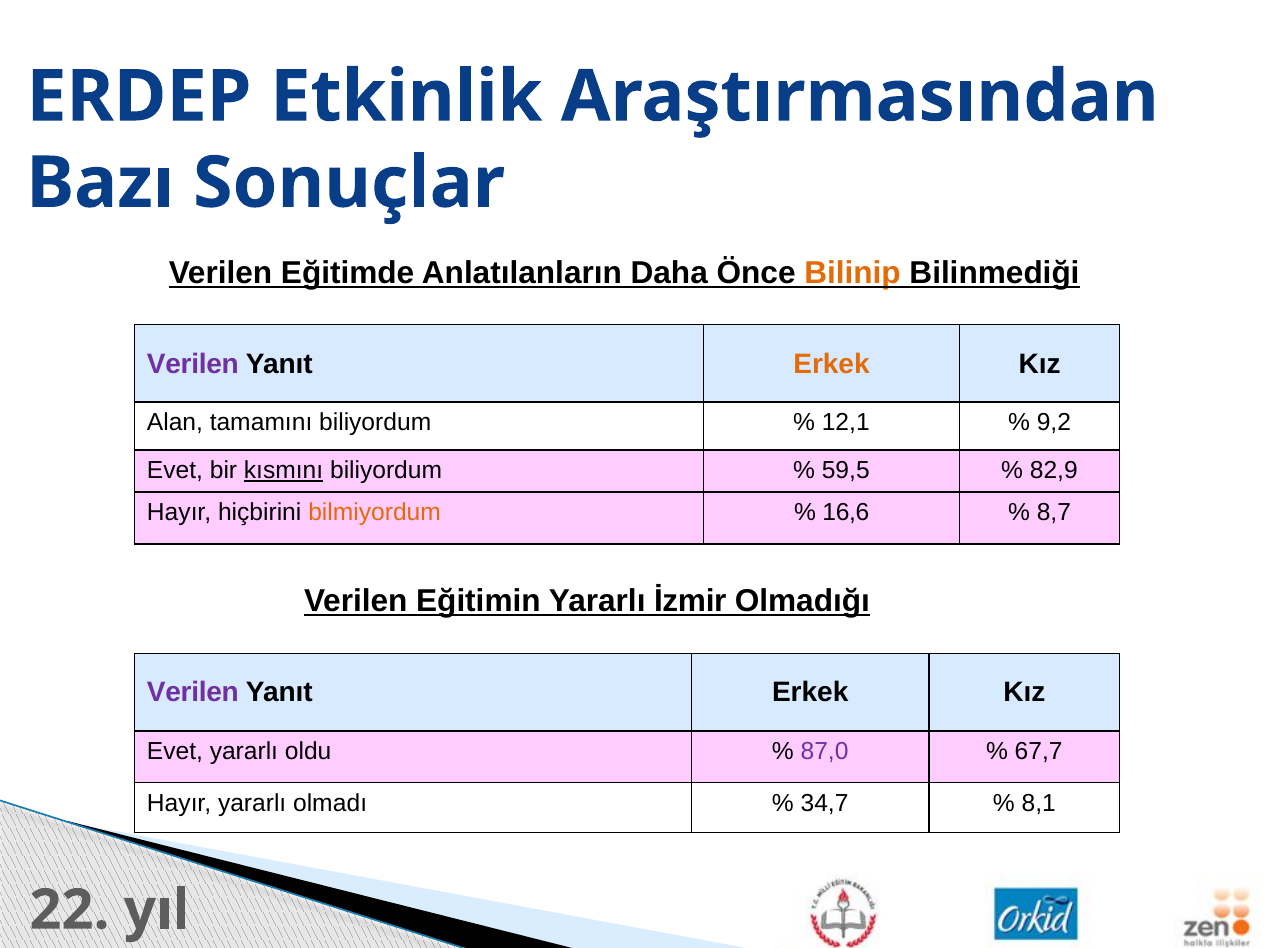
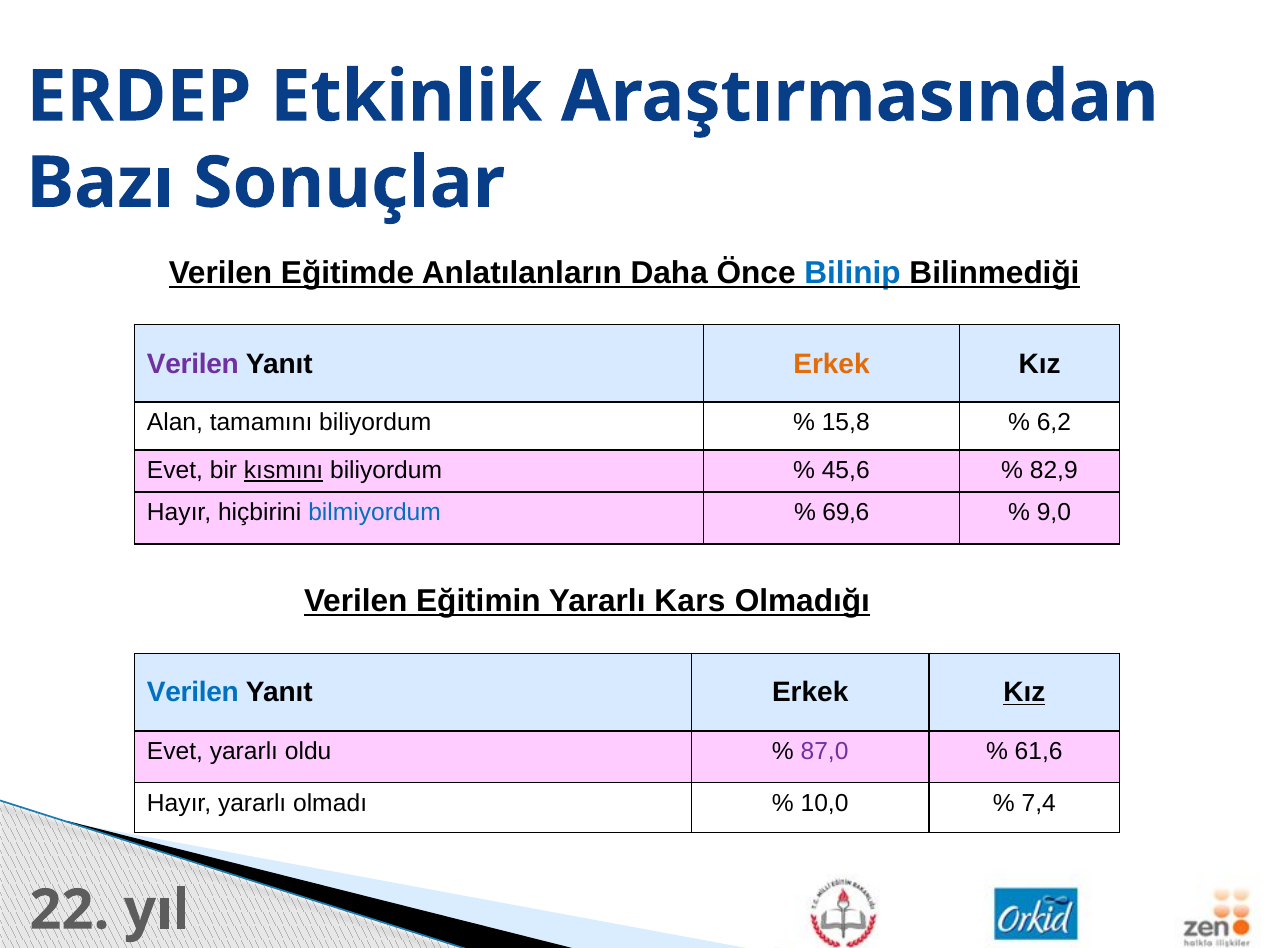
Bilinip colour: orange -> blue
12,1: 12,1 -> 15,8
9,2: 9,2 -> 6,2
59,5: 59,5 -> 45,6
bilmiyordum colour: orange -> blue
16,6: 16,6 -> 69,6
8,7: 8,7 -> 9,0
İzmir: İzmir -> Kars
Verilen at (193, 692) colour: purple -> blue
Kız at (1024, 692) underline: none -> present
67,7: 67,7 -> 61,6
34,7: 34,7 -> 10,0
8,1: 8,1 -> 7,4
